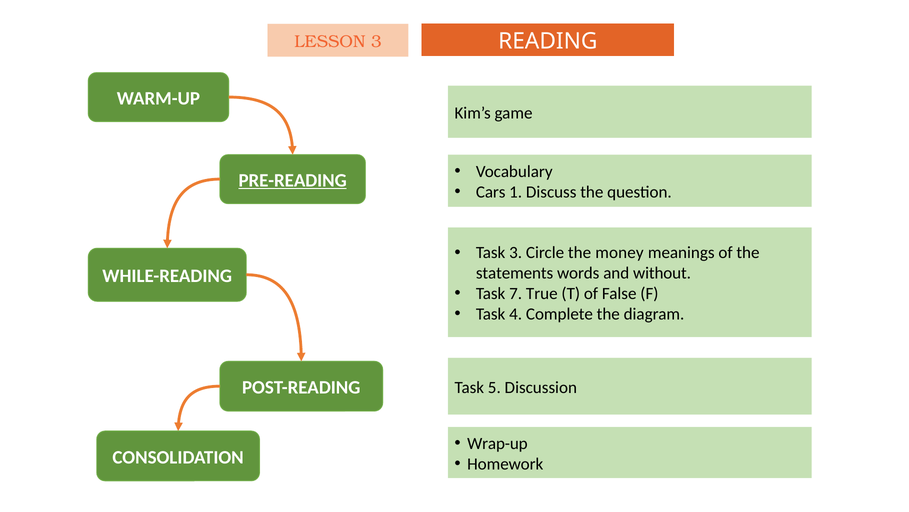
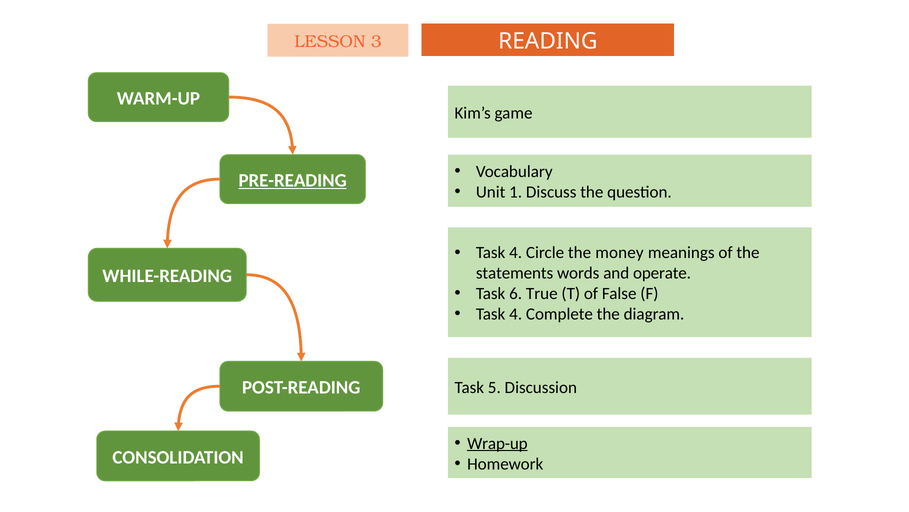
Cars: Cars -> Unit
3 at (516, 252): 3 -> 4
without: without -> operate
7: 7 -> 6
Wrap-up underline: none -> present
